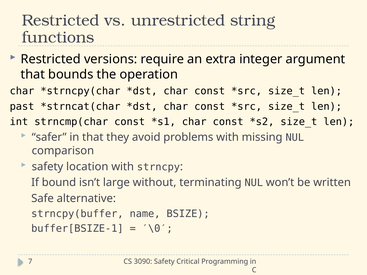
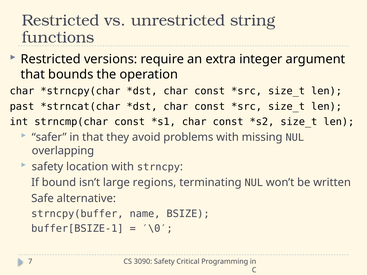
comparison: comparison -> overlapping
without: without -> regions
